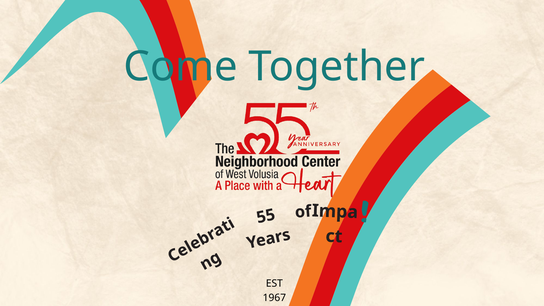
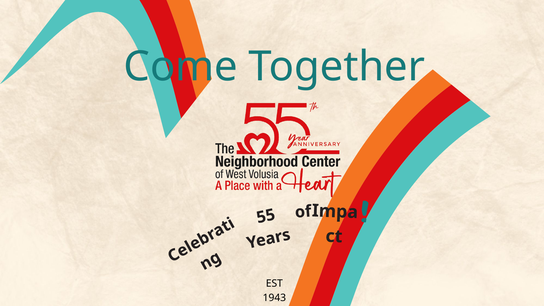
1967: 1967 -> 1943
